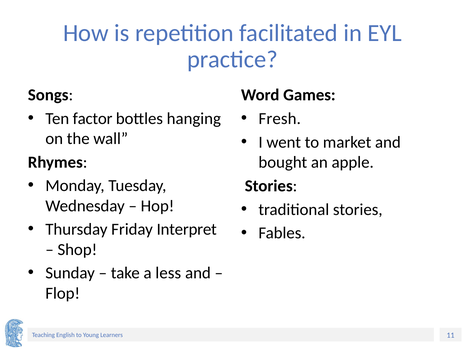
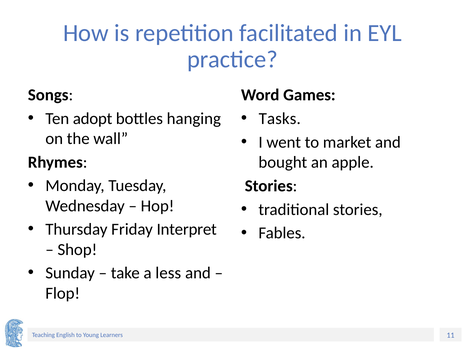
factor: factor -> adopt
Fresh: Fresh -> Tasks
